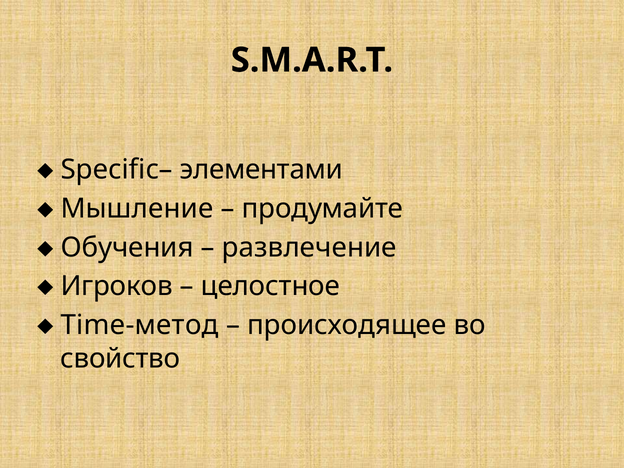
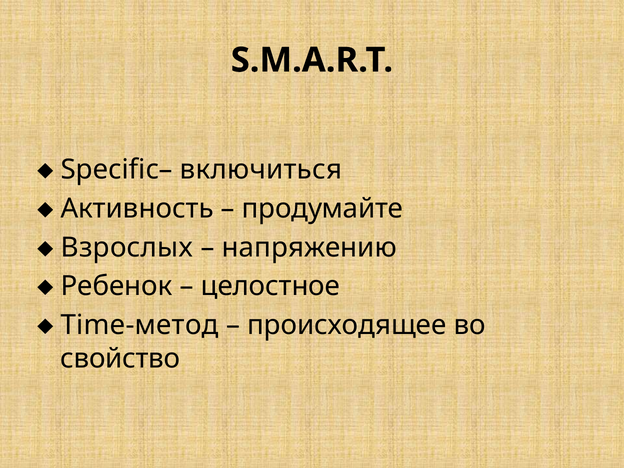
элементами: элементами -> включиться
Мышление: Мышление -> Активность
Обучения: Обучения -> Взрослых
развлечение: развлечение -> напряжению
Игроков: Игроков -> Ребенок
